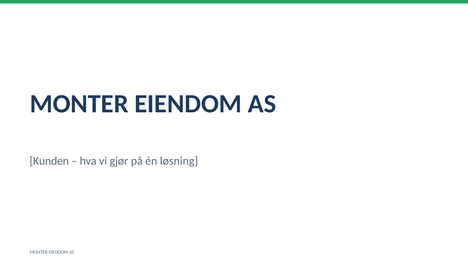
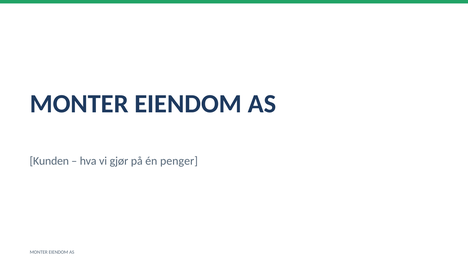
løsning: løsning -> penger
